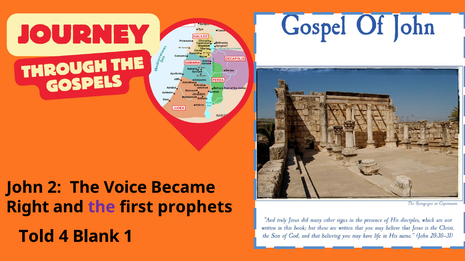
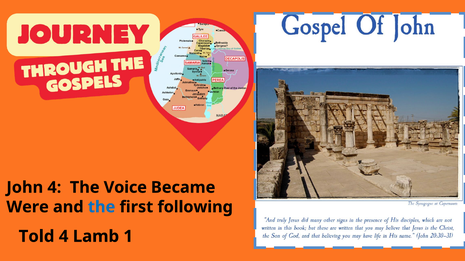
John 2: 2 -> 4
Right: Right -> Were
the at (102, 207) colour: purple -> blue
prophets: prophets -> following
Blank: Blank -> Lamb
